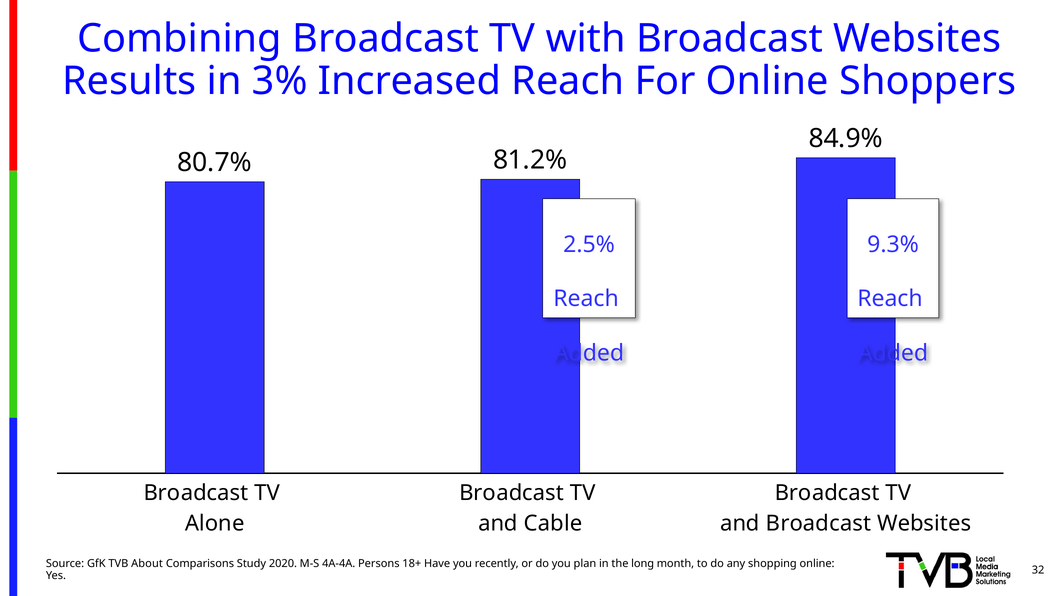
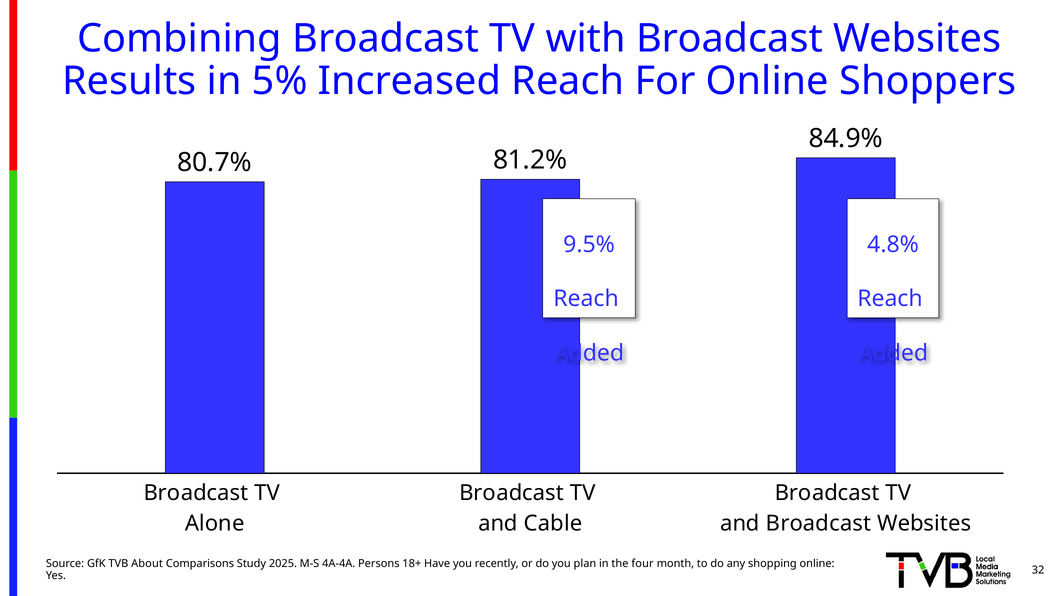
3%: 3% -> 5%
2.5%: 2.5% -> 9.5%
9.3%: 9.3% -> 4.8%
2020: 2020 -> 2025
long: long -> four
